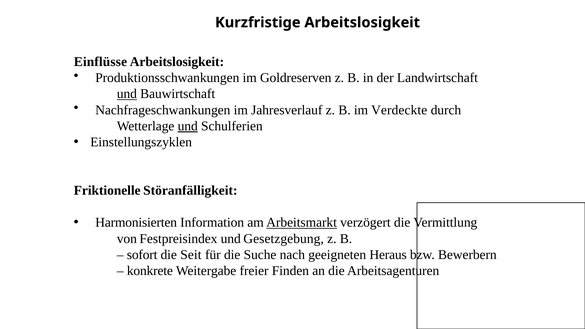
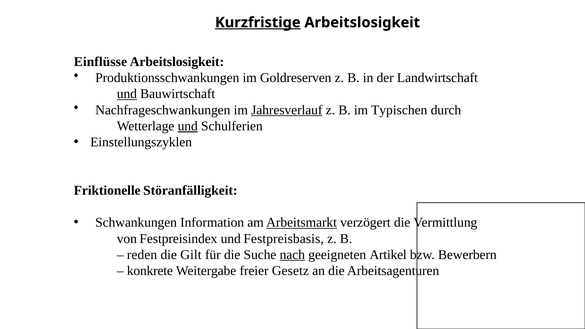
Kurzfristige underline: none -> present
Jahresverlauf underline: none -> present
Verdeckte: Verdeckte -> Typischen
Harmonisierten: Harmonisierten -> Schwankungen
Gesetzgebung: Gesetzgebung -> Festpreisbasis
sofort: sofort -> reden
Seit: Seit -> Gilt
nach underline: none -> present
Heraus: Heraus -> Artikel
Finden: Finden -> Gesetz
